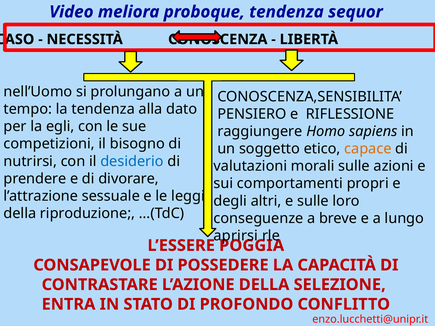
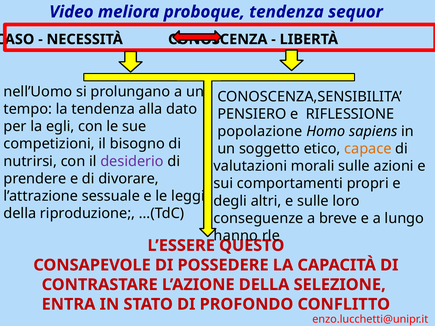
raggiungere: raggiungere -> popolazione
desiderio colour: blue -> purple
aprirsi: aprirsi -> hanno
POGGIA: POGGIA -> QUESTO
